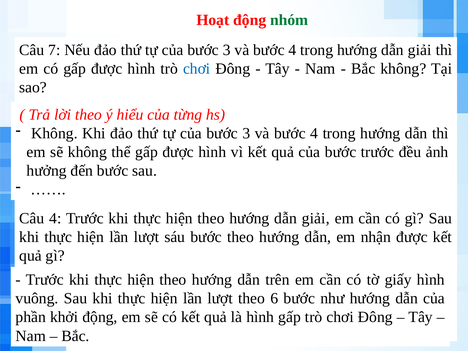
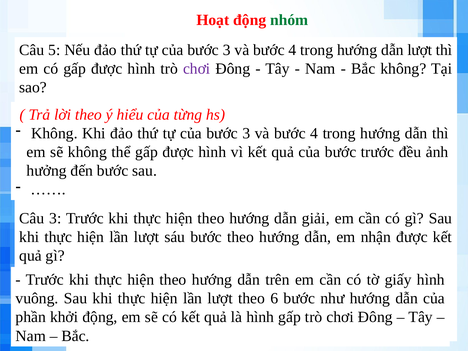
7: 7 -> 5
trong hướng dẫn giải: giải -> lượt
chơi at (197, 69) colour: blue -> purple
Câu 4: 4 -> 3
